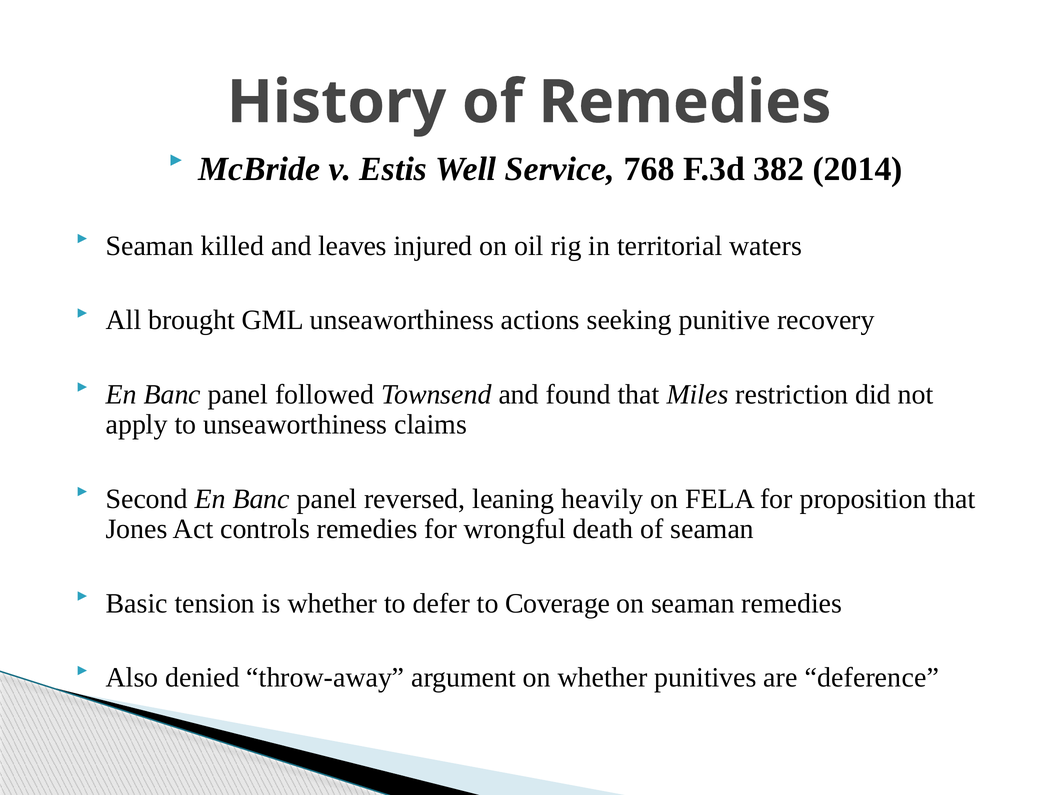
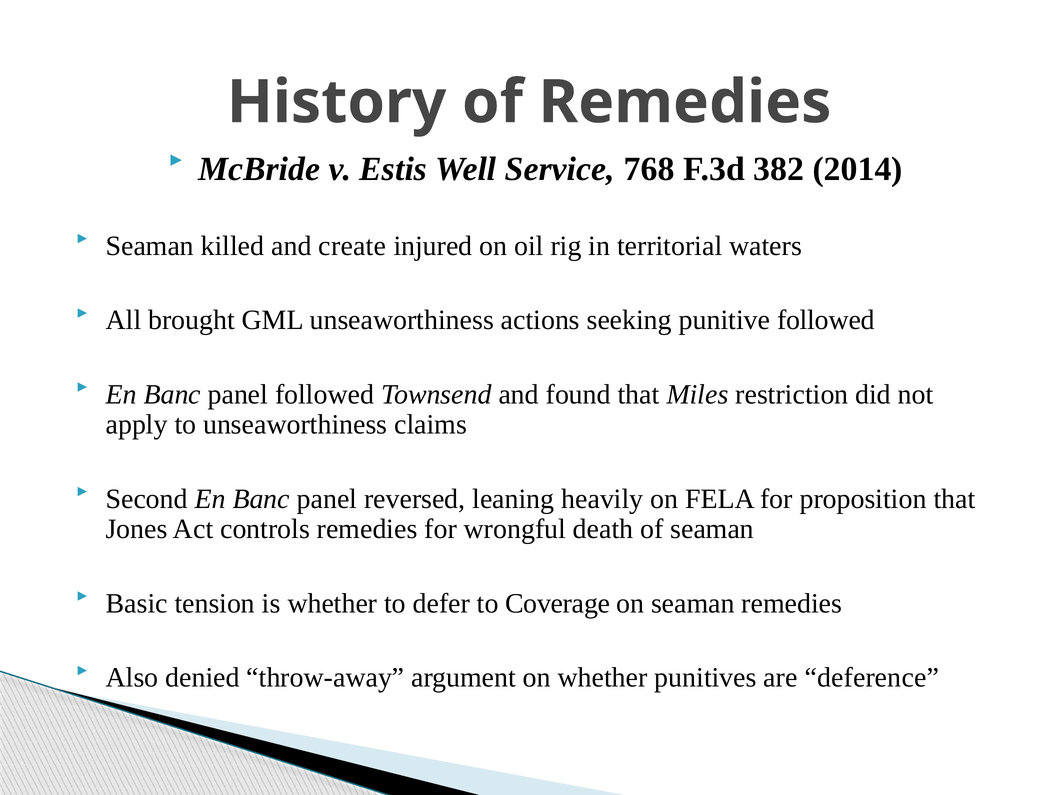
leaves: leaves -> create
punitive recovery: recovery -> followed
